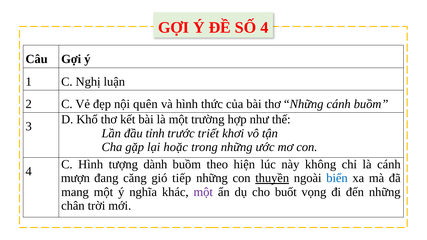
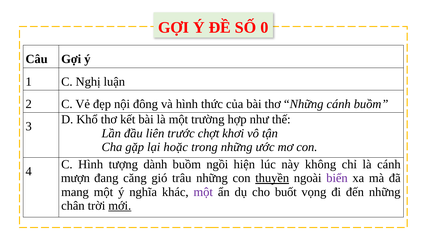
SỐ 4: 4 -> 0
quên: quên -> đông
tỉnh: tỉnh -> liên
triết: triết -> chợt
theo: theo -> ngồi
tiếp: tiếp -> trâu
biển colour: blue -> purple
mới underline: none -> present
